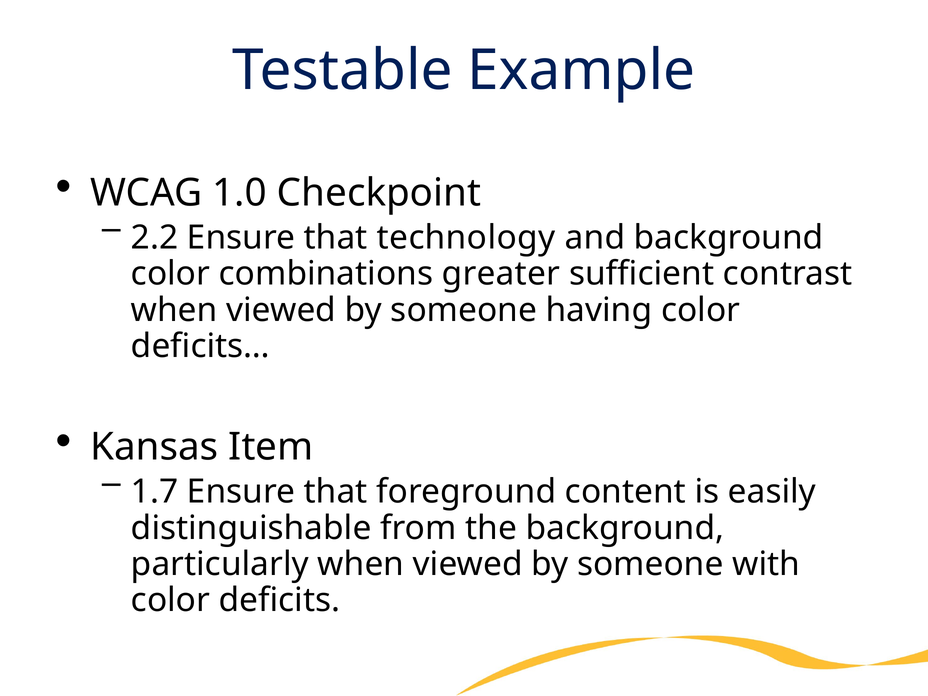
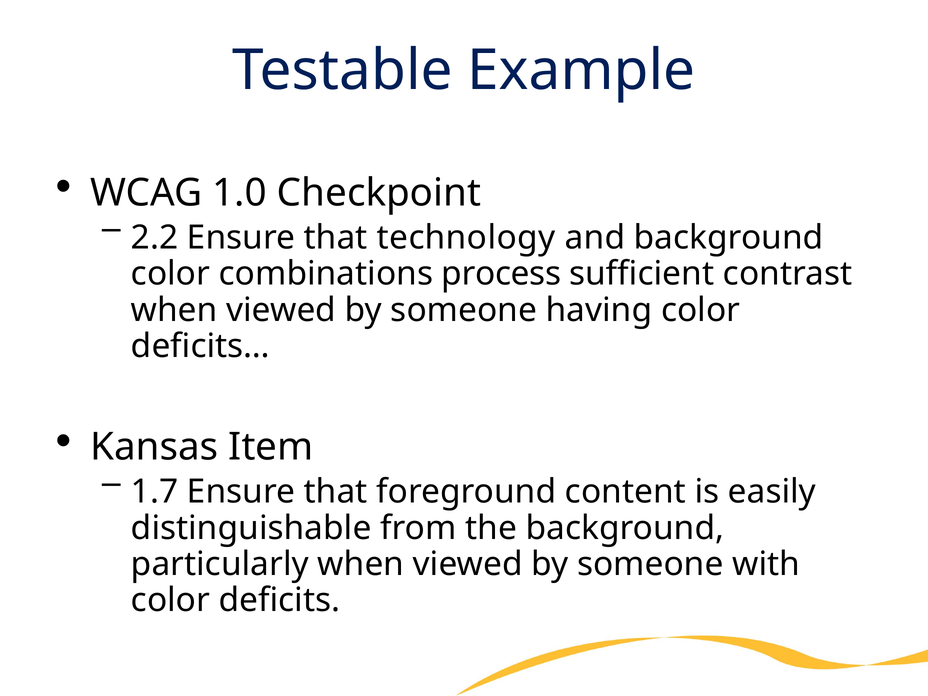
greater: greater -> process
